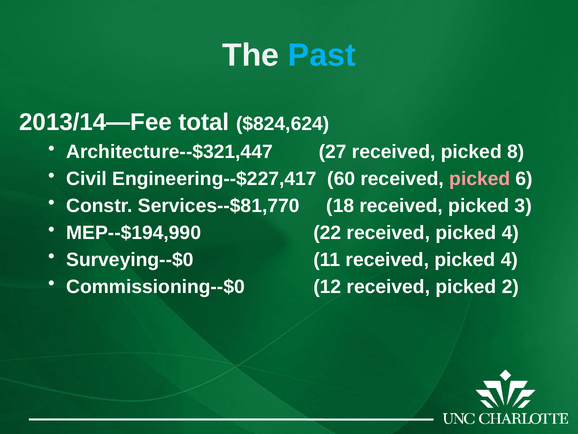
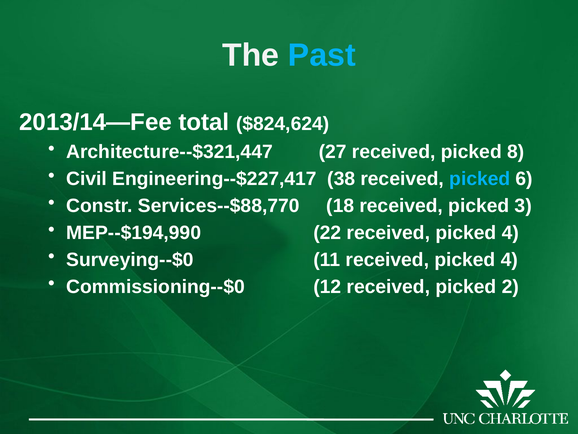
60: 60 -> 38
picked at (480, 179) colour: pink -> light blue
Services--$81,770: Services--$81,770 -> Services--$88,770
